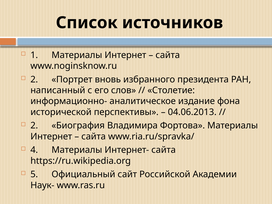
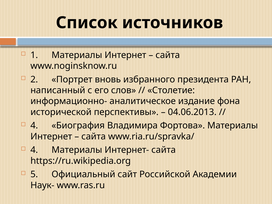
2 at (34, 126): 2 -> 4
